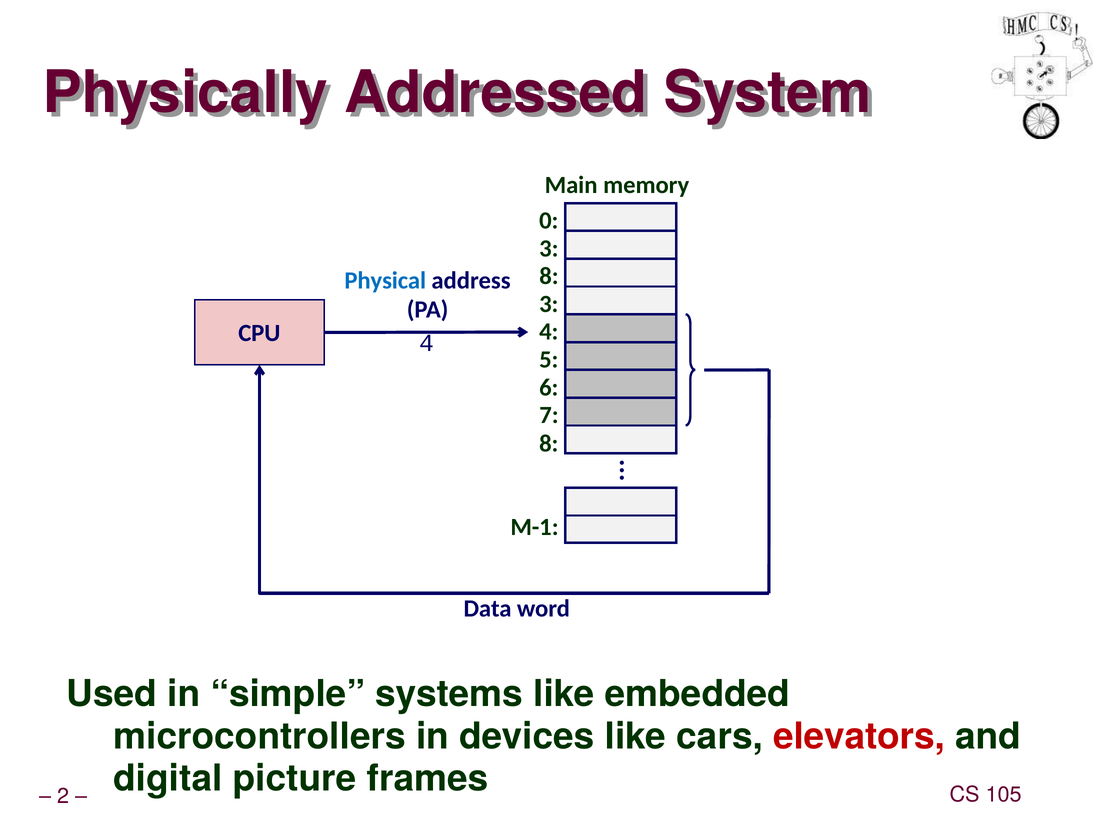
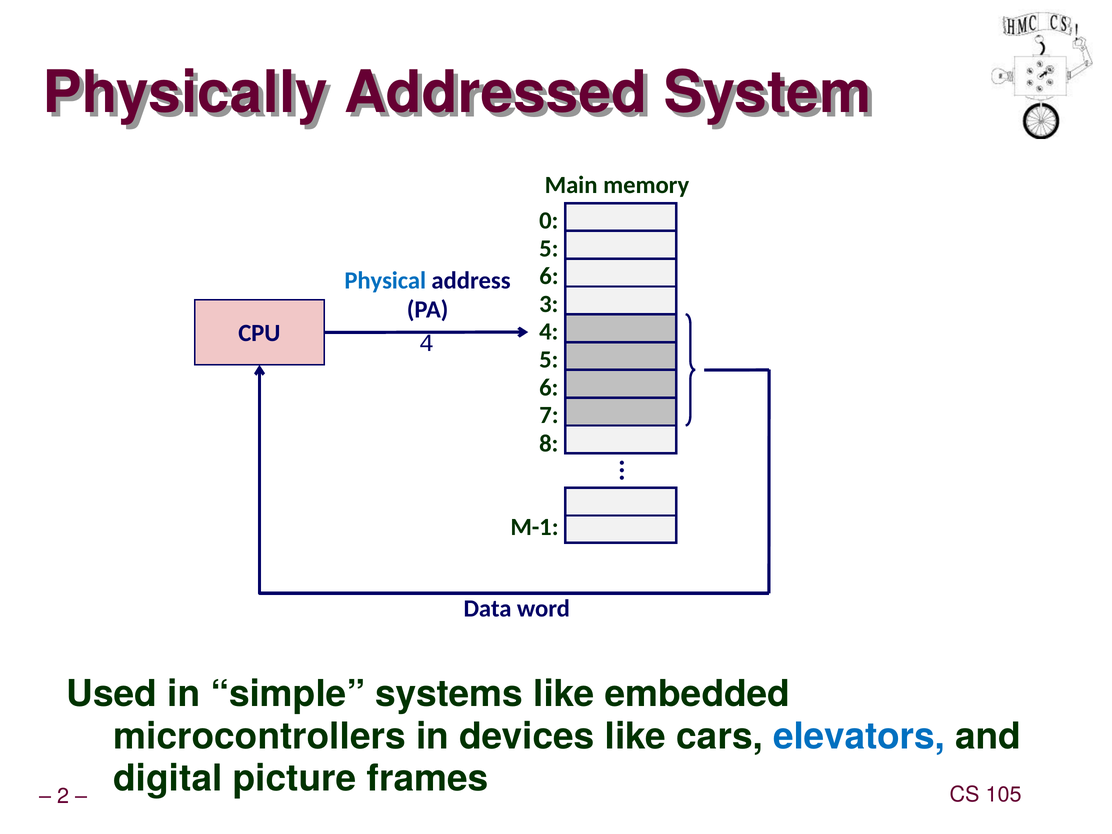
3 at (549, 248): 3 -> 5
8 at (549, 276): 8 -> 6
elevators colour: red -> blue
